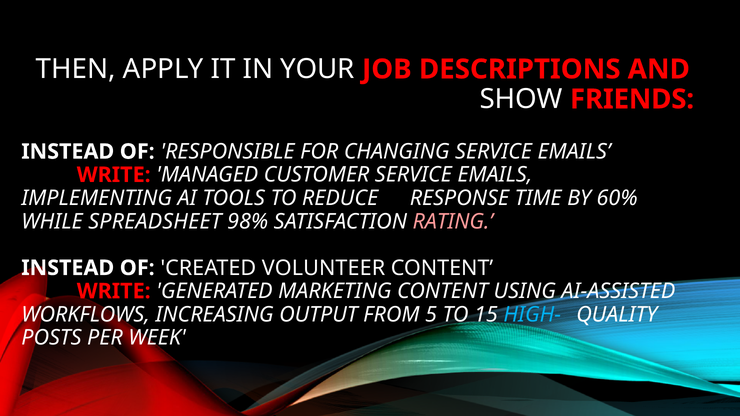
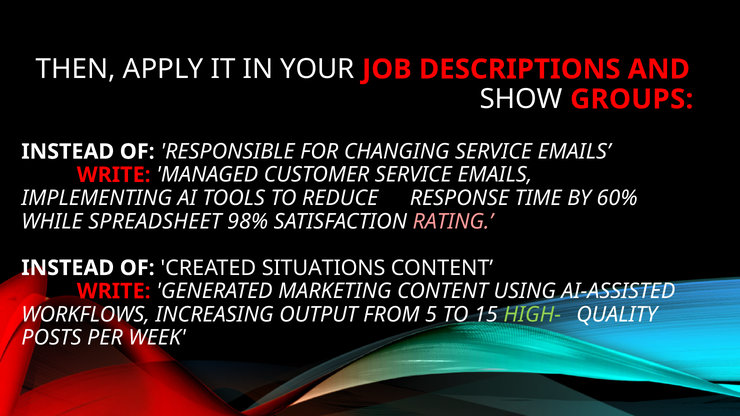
FRIENDS: FRIENDS -> GROUPS
VOLUNTEER: VOLUNTEER -> SITUATIONS
HIGH- colour: light blue -> light green
